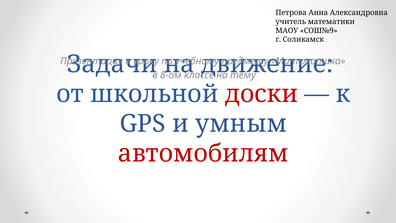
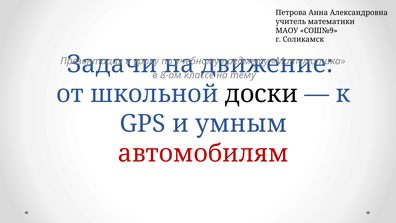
доски colour: red -> black
